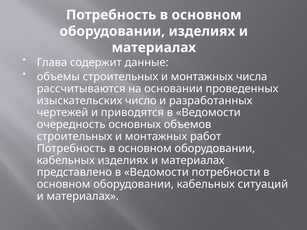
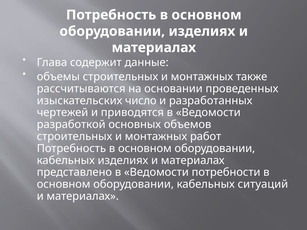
числа: числа -> также
очередность: очередность -> разработкой
